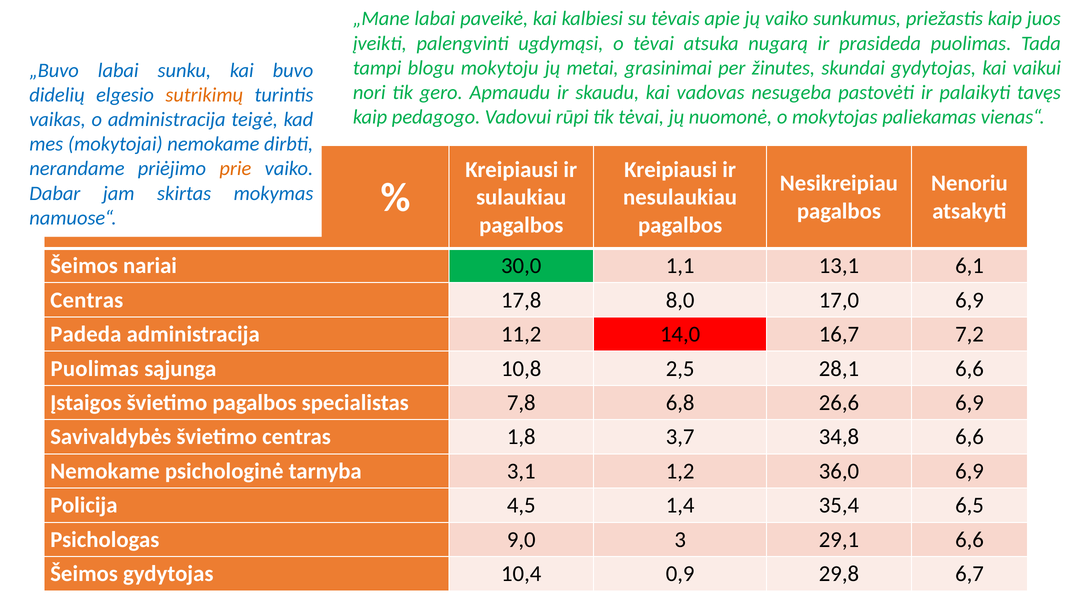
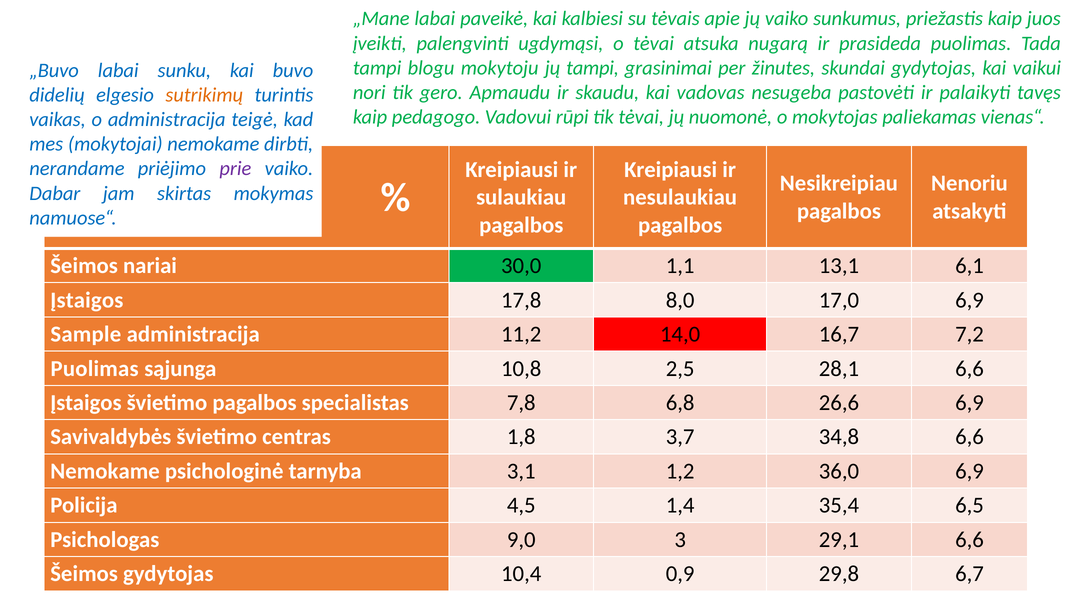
jų metai: metai -> tampi
prie colour: orange -> purple
Centras at (87, 300): Centras -> Įstaigos
Padeda: Padeda -> Sample
